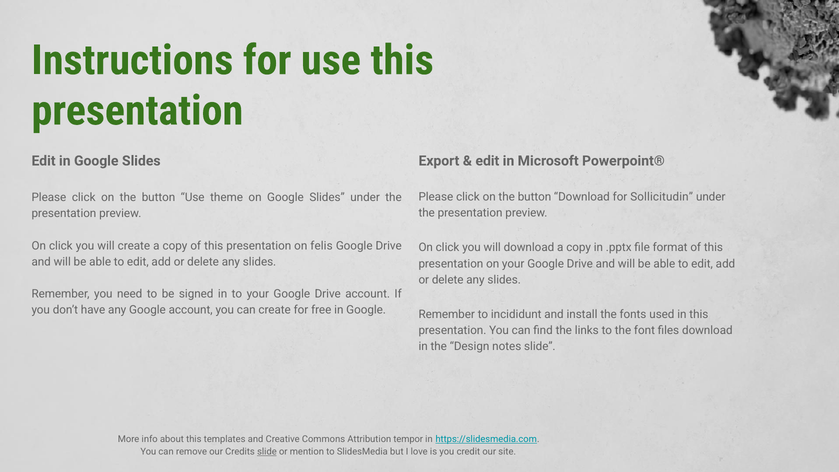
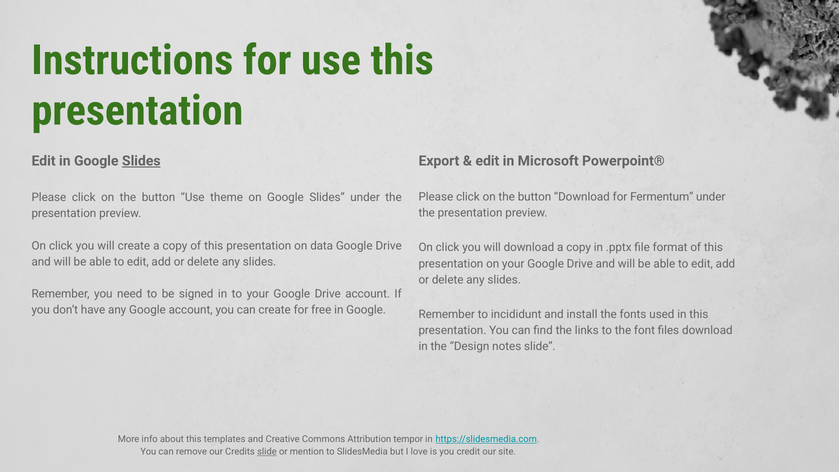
Slides at (141, 161) underline: none -> present
Sollicitudin: Sollicitudin -> Fermentum
felis: felis -> data
